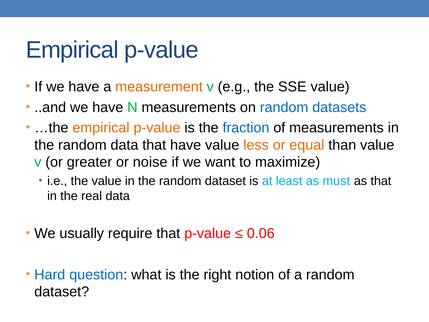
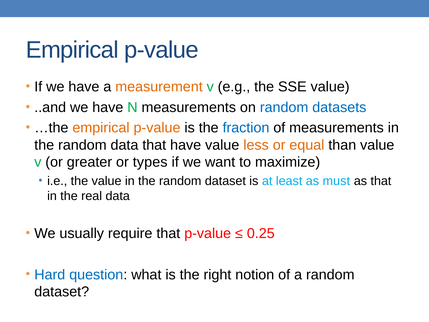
noise: noise -> types
0.06: 0.06 -> 0.25
